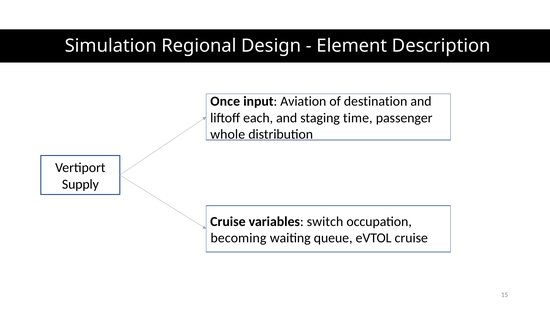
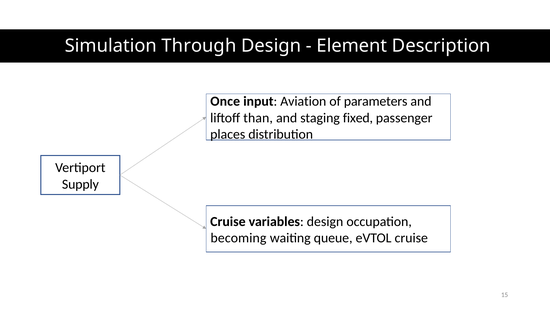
Regional: Regional -> Through
destination: destination -> parameters
each: each -> than
time: time -> fixed
whole: whole -> places
variables switch: switch -> design
